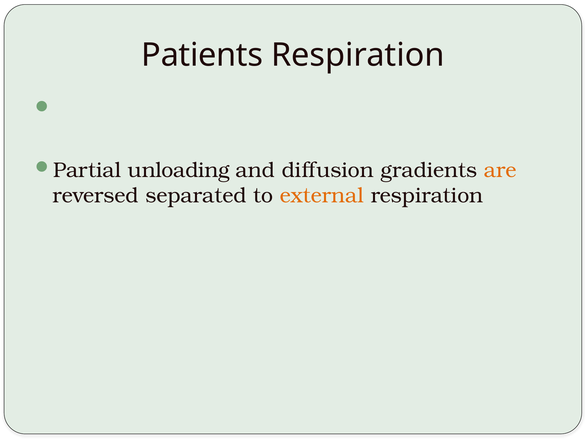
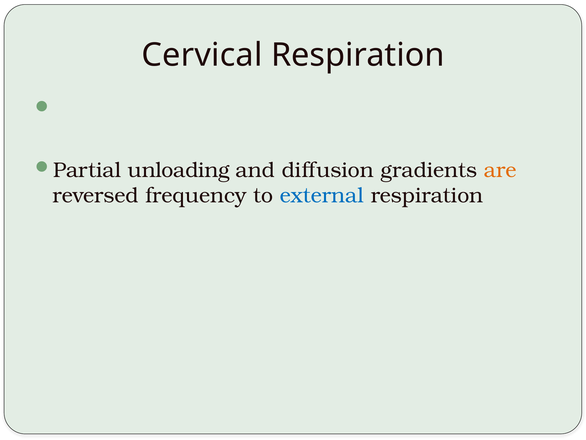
Patients: Patients -> Cervical
separated: separated -> frequency
external colour: orange -> blue
